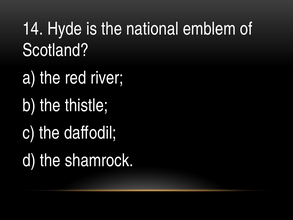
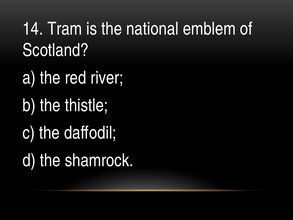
Hyde: Hyde -> Tram
